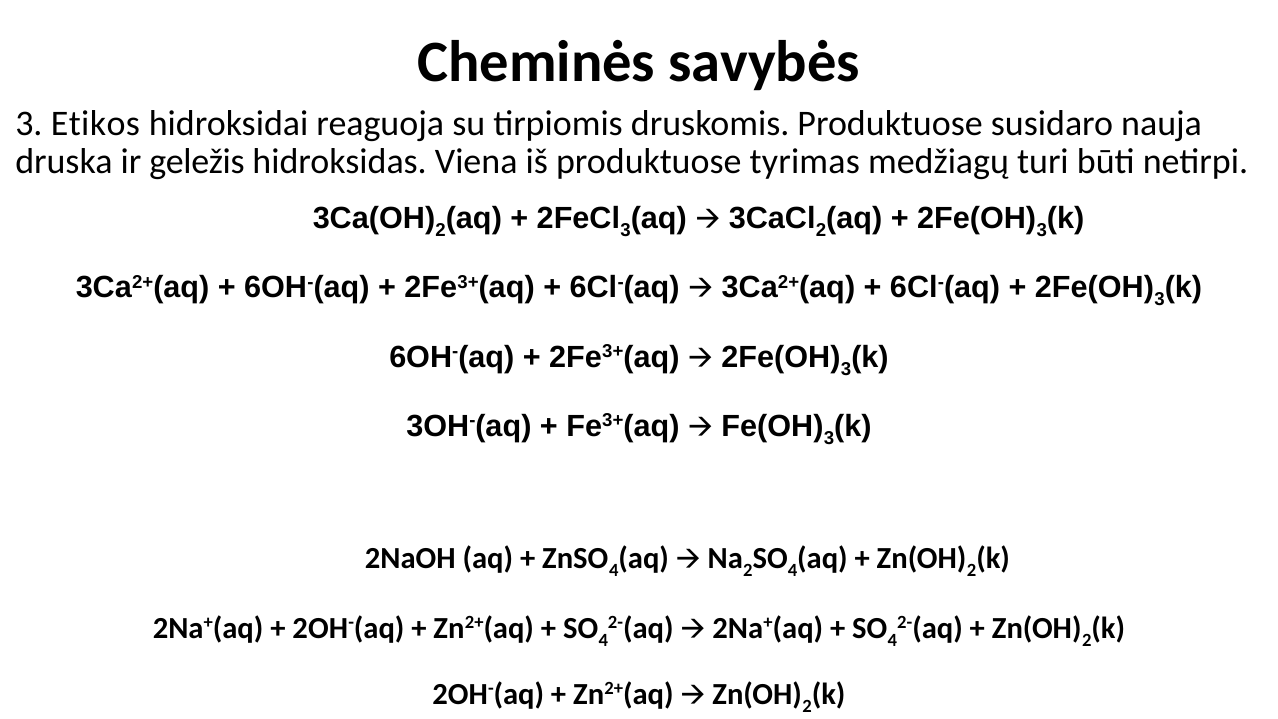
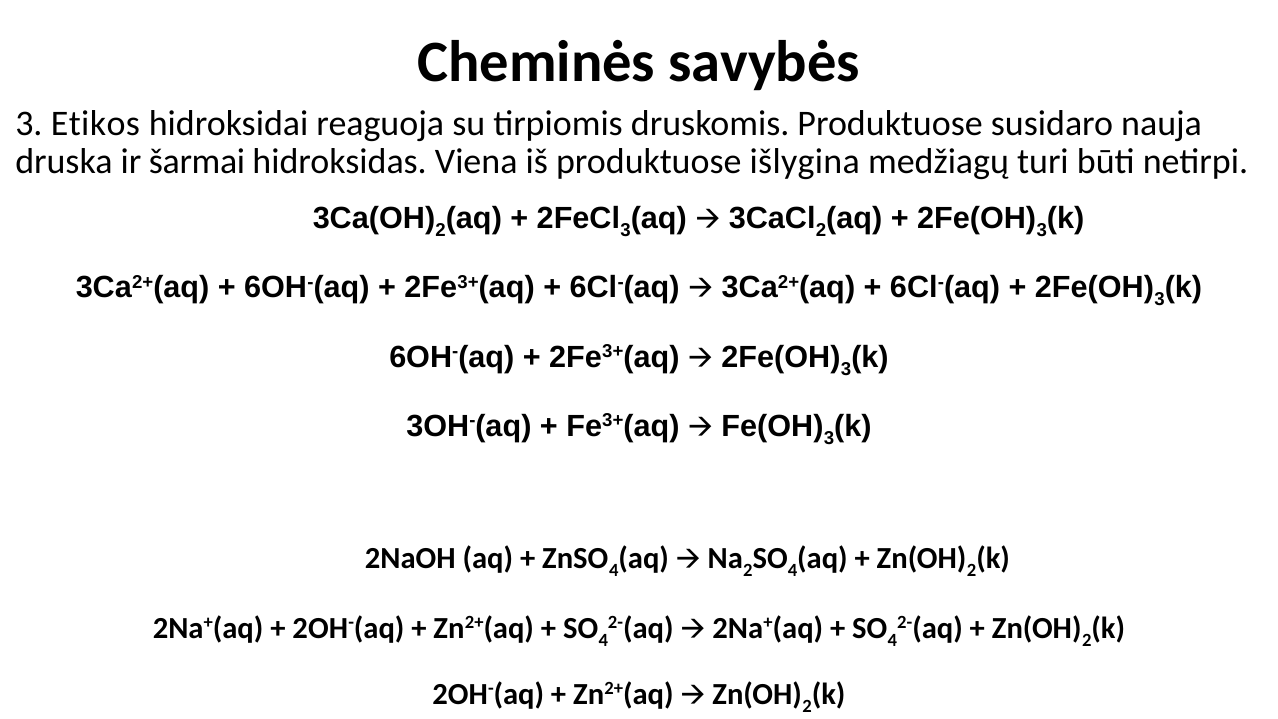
geležis: geležis -> šarmai
tyrimas: tyrimas -> išlygina
